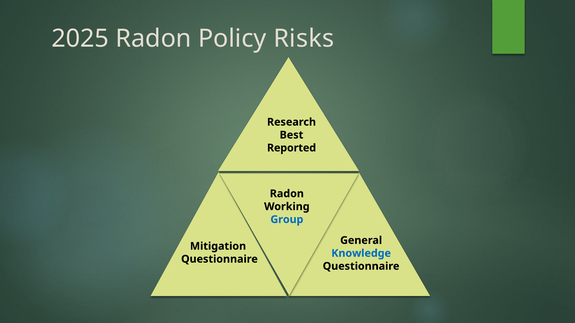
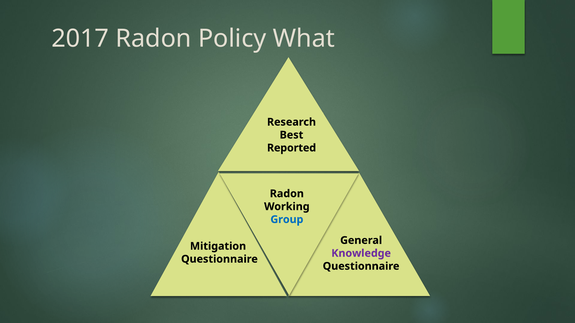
2025: 2025 -> 2017
Risks: Risks -> What
Knowledge colour: blue -> purple
